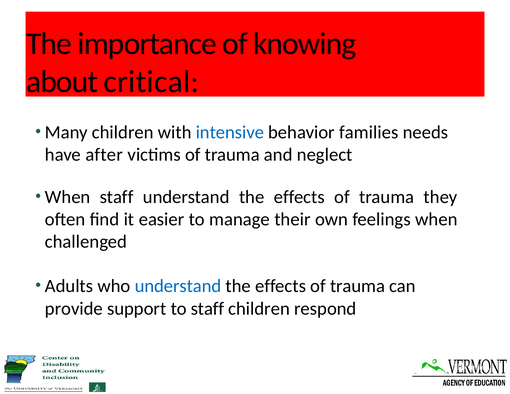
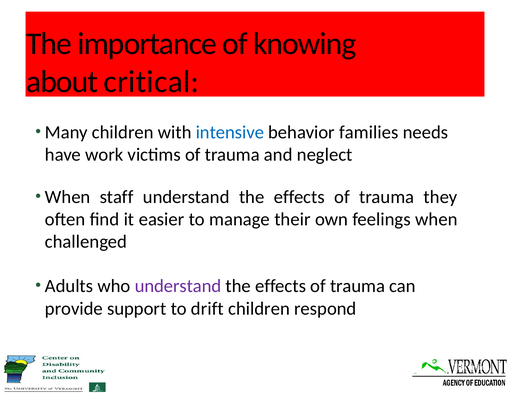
after: after -> work
understand at (178, 286) colour: blue -> purple
to staff: staff -> drift
